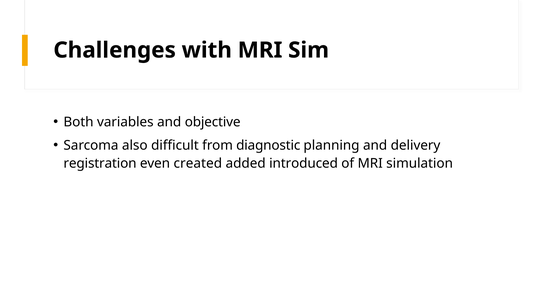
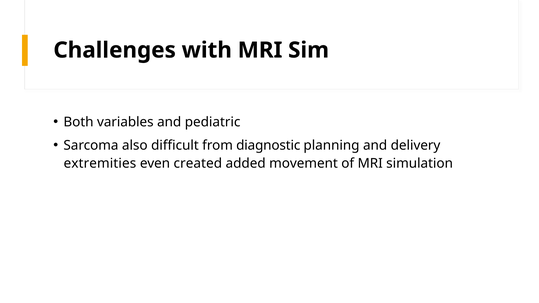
objective: objective -> pediatric
registration: registration -> extremities
introduced: introduced -> movement
